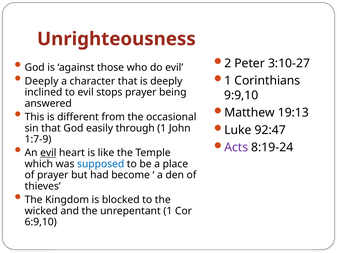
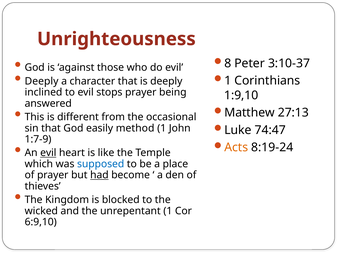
2: 2 -> 8
3:10-27: 3:10-27 -> 3:10-37
9:9,10: 9:9,10 -> 1:9,10
19:13: 19:13 -> 27:13
92:47: 92:47 -> 74:47
through: through -> method
Acts colour: purple -> orange
had underline: none -> present
